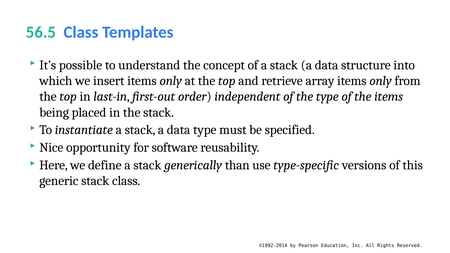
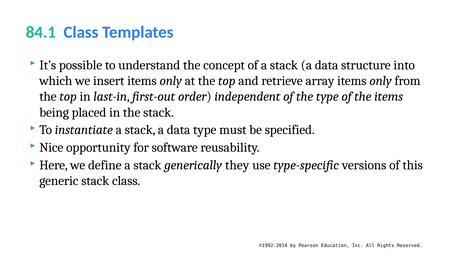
56.5: 56.5 -> 84.1
than: than -> they
